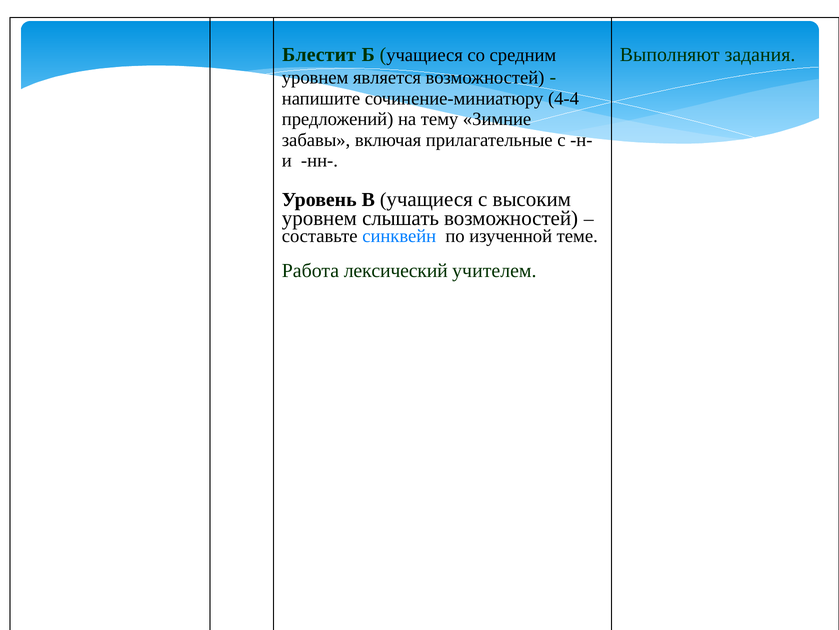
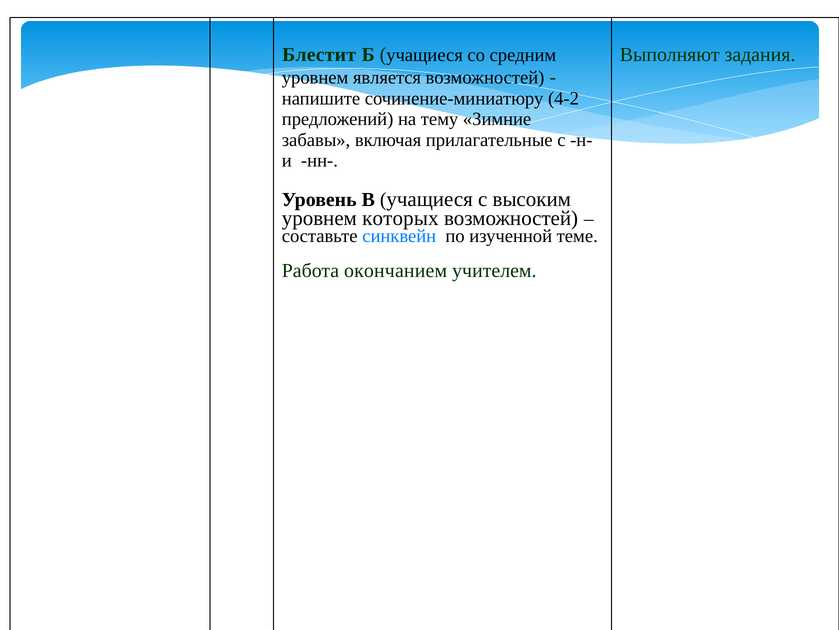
4-4: 4-4 -> 4-2
слышать: слышать -> которых
лексический: лексический -> окончанием
